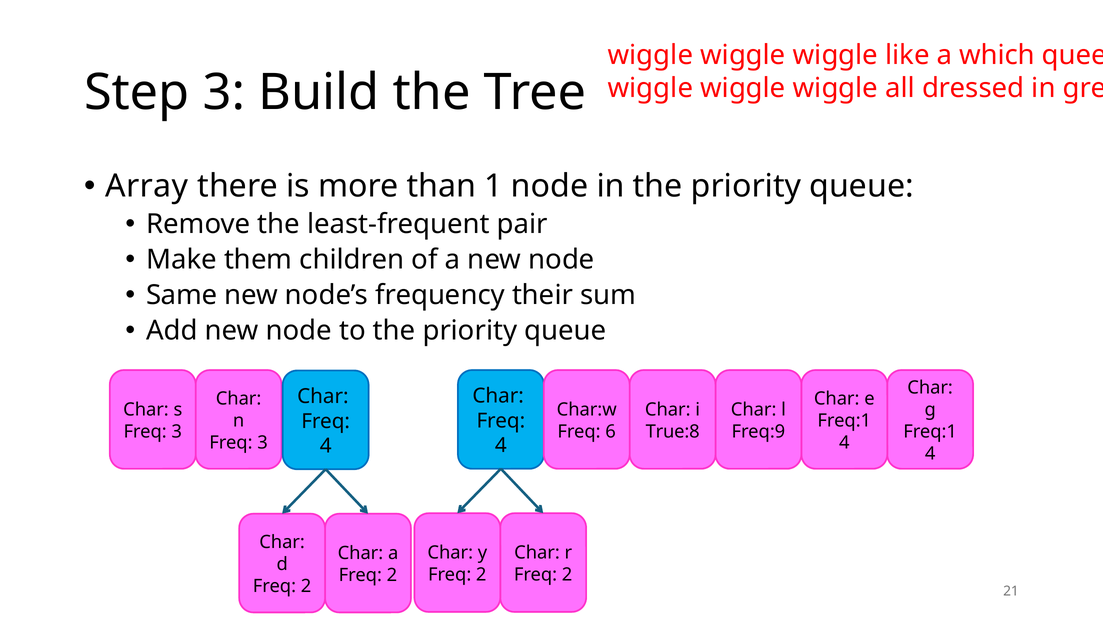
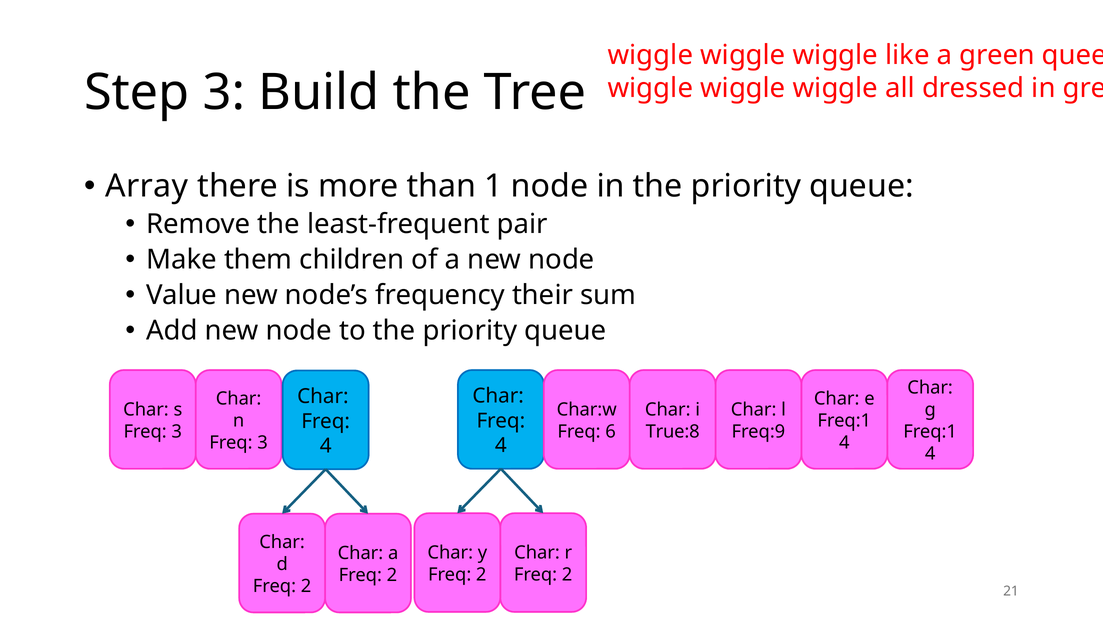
a which: which -> green
Same: Same -> Value
